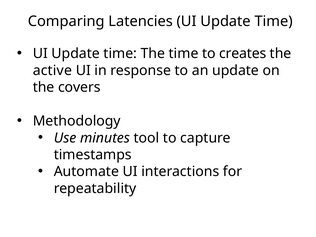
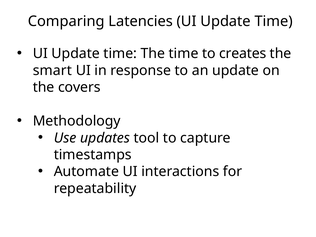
active: active -> smart
minutes: minutes -> updates
